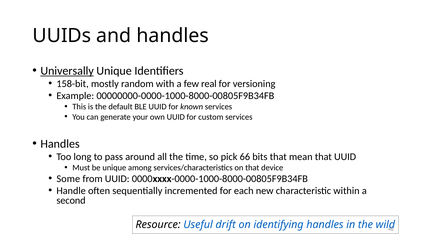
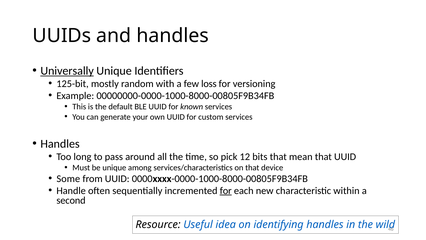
158-bit: 158-bit -> 125-bit
real: real -> loss
66: 66 -> 12
for at (226, 190) underline: none -> present
drift: drift -> idea
